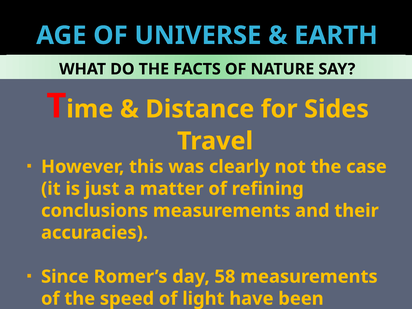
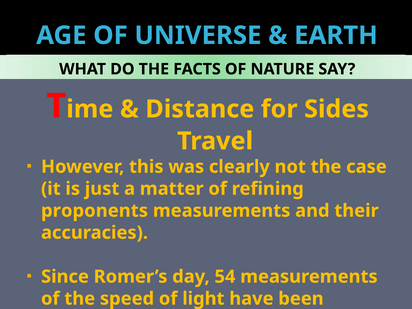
conclusions: conclusions -> proponents
58: 58 -> 54
